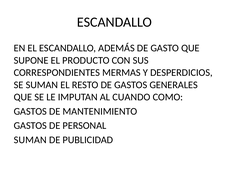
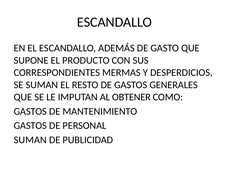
CUANDO: CUANDO -> OBTENER
